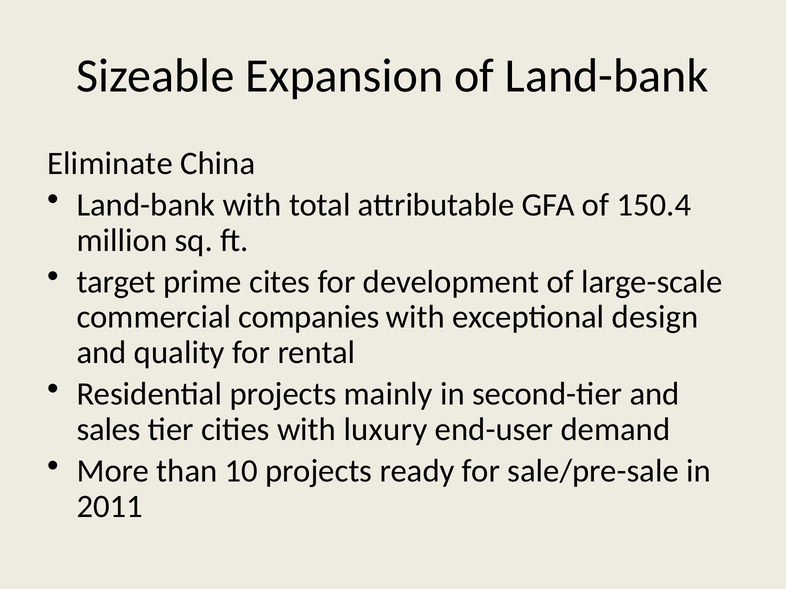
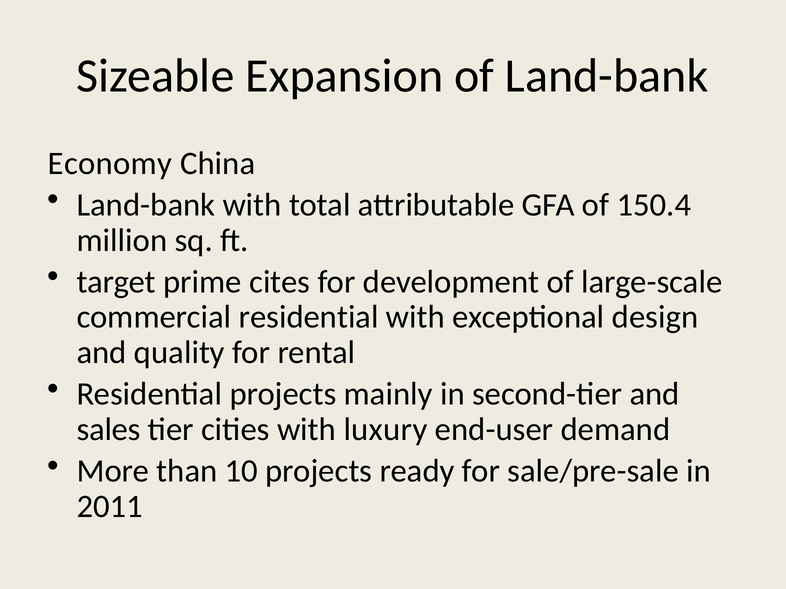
Eliminate: Eliminate -> Economy
commercial companies: companies -> residential
